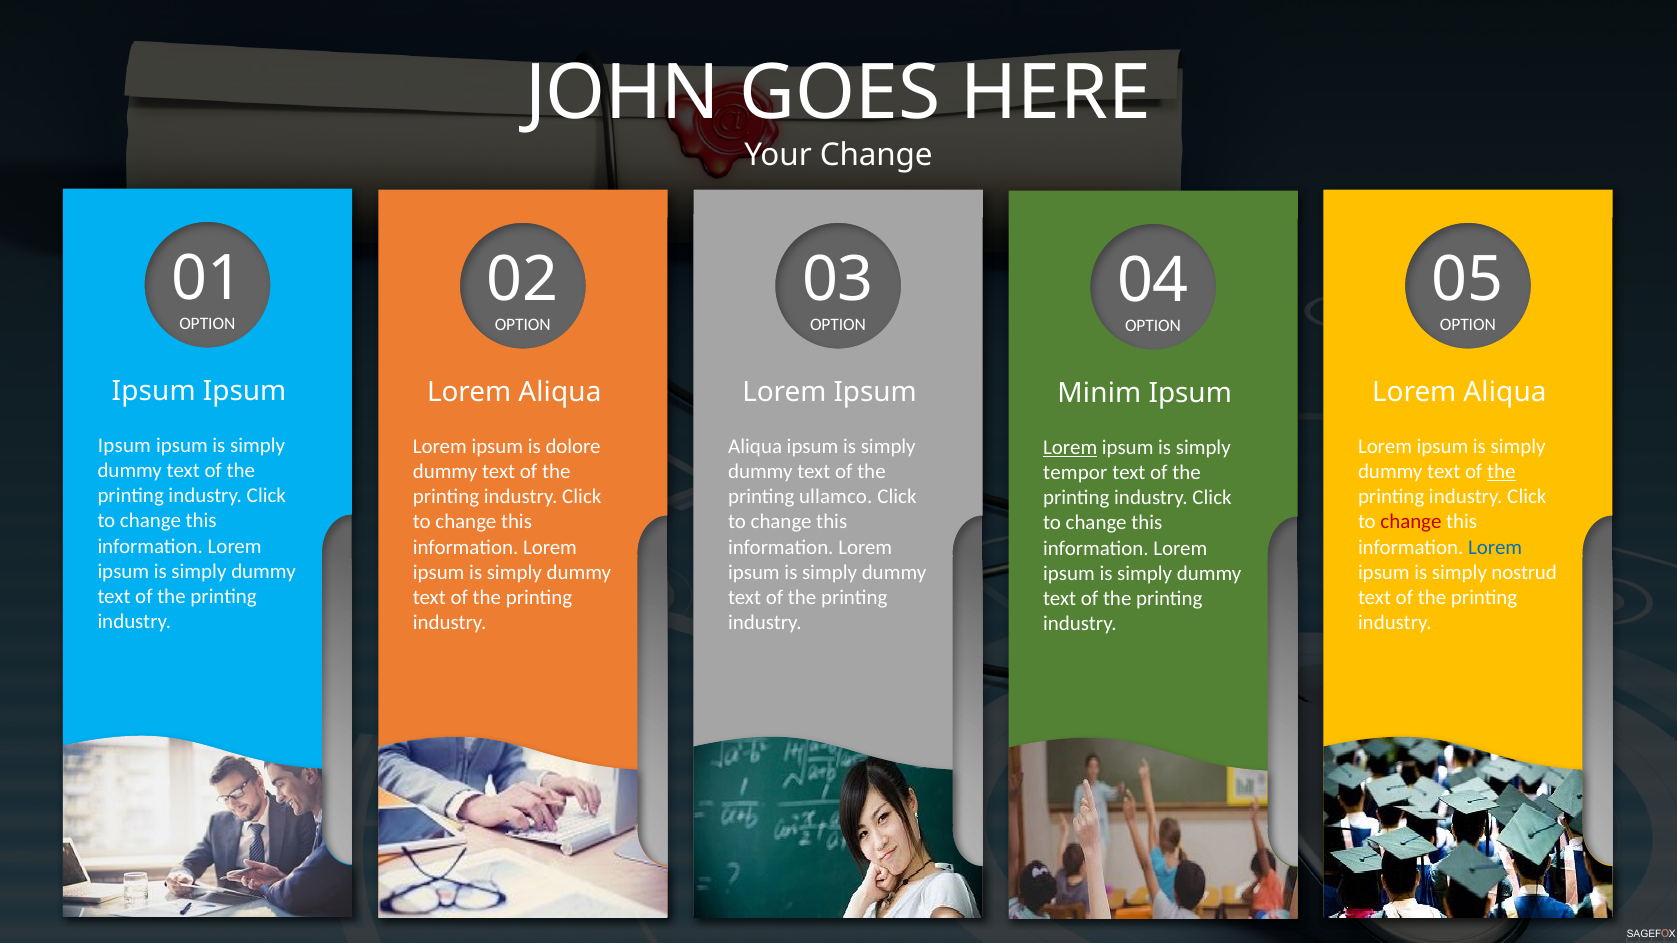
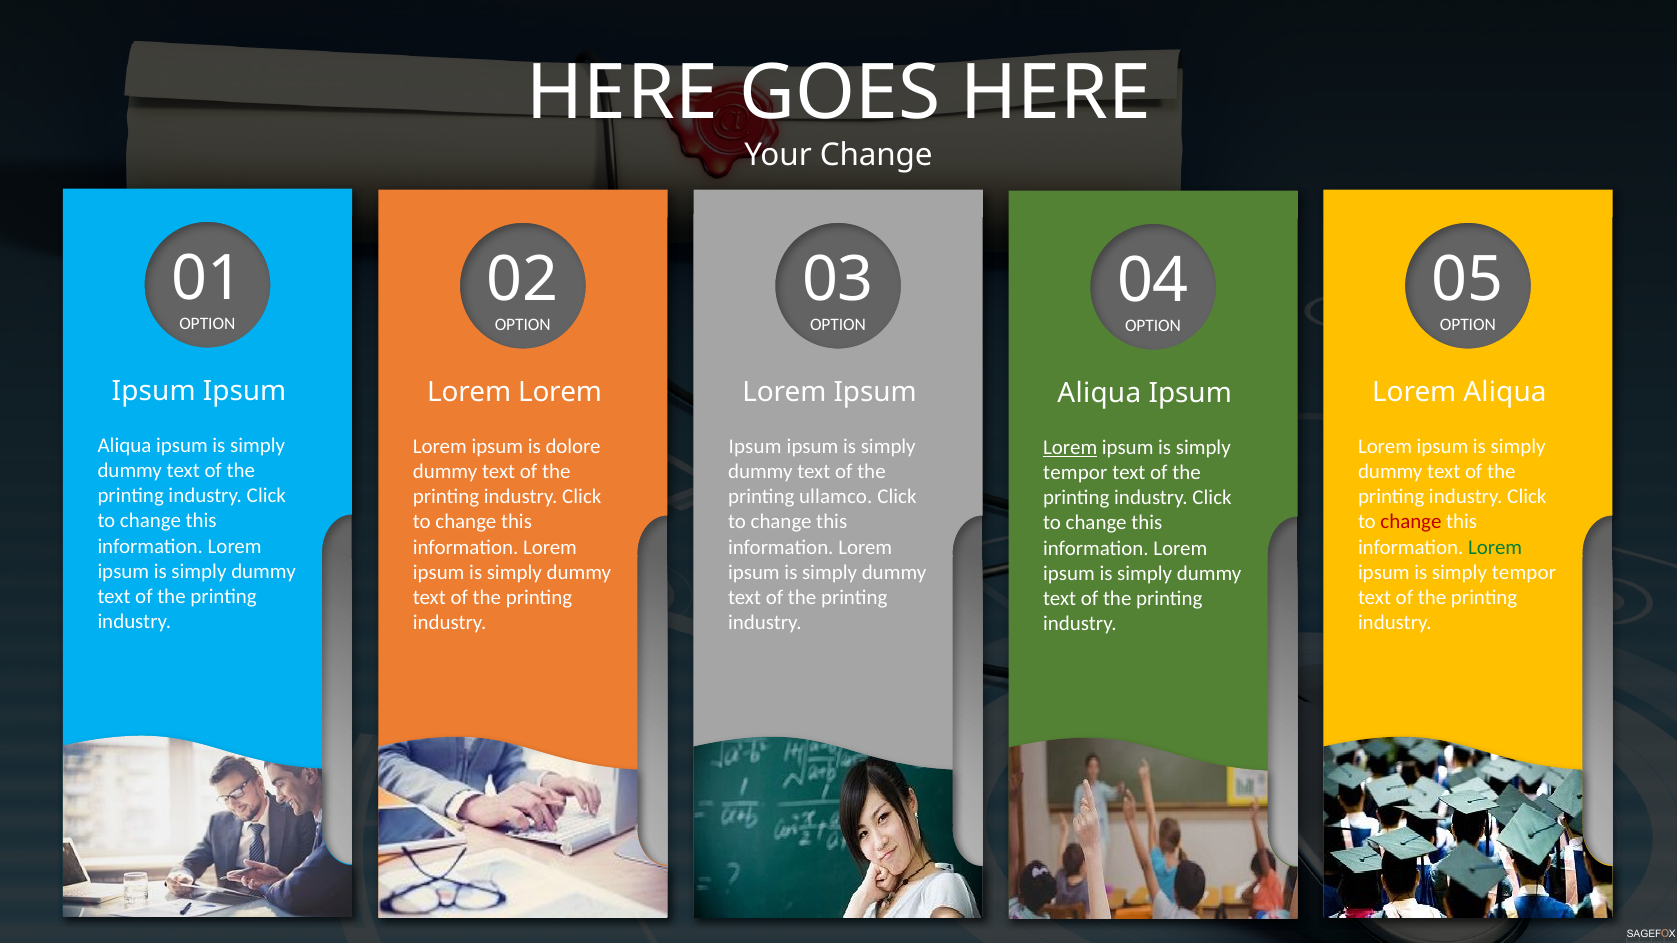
JOHN at (623, 93): JOHN -> HERE
Aliqua at (560, 393): Aliqua -> Lorem
Minim at (1099, 394): Minim -> Aliqua
Ipsum at (124, 446): Ipsum -> Aliqua
Aliqua at (755, 447): Aliqua -> Ipsum
the at (1501, 472) underline: present -> none
Lorem at (1495, 547) colour: blue -> green
nostrud at (1524, 572): nostrud -> tempor
